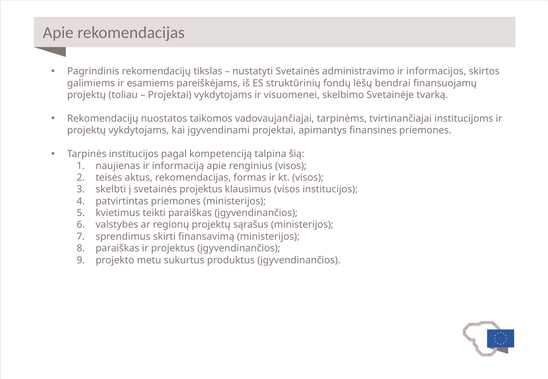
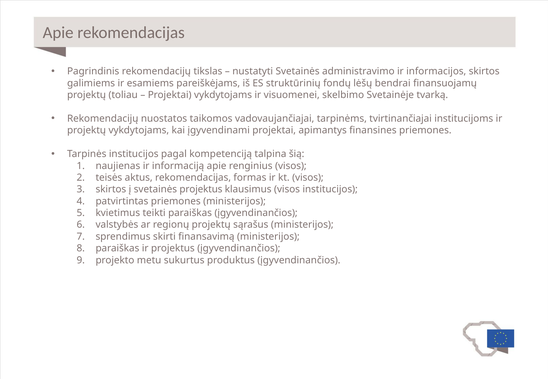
skelbti at (111, 190): skelbti -> skirtos
